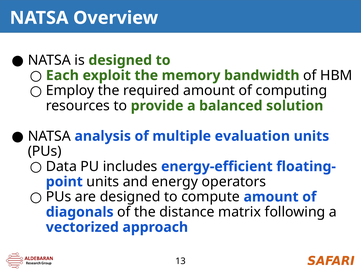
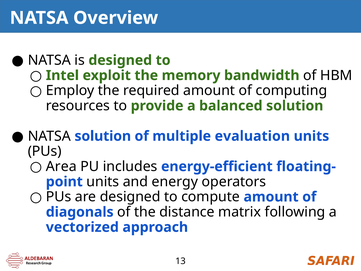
Each: Each -> Intel
NATSA analysis: analysis -> solution
Data: Data -> Area
